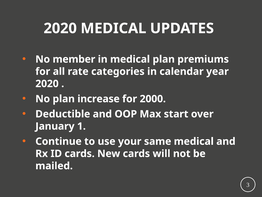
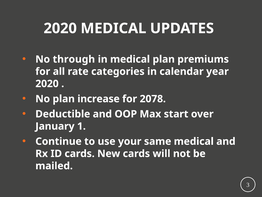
member: member -> through
2000: 2000 -> 2078
